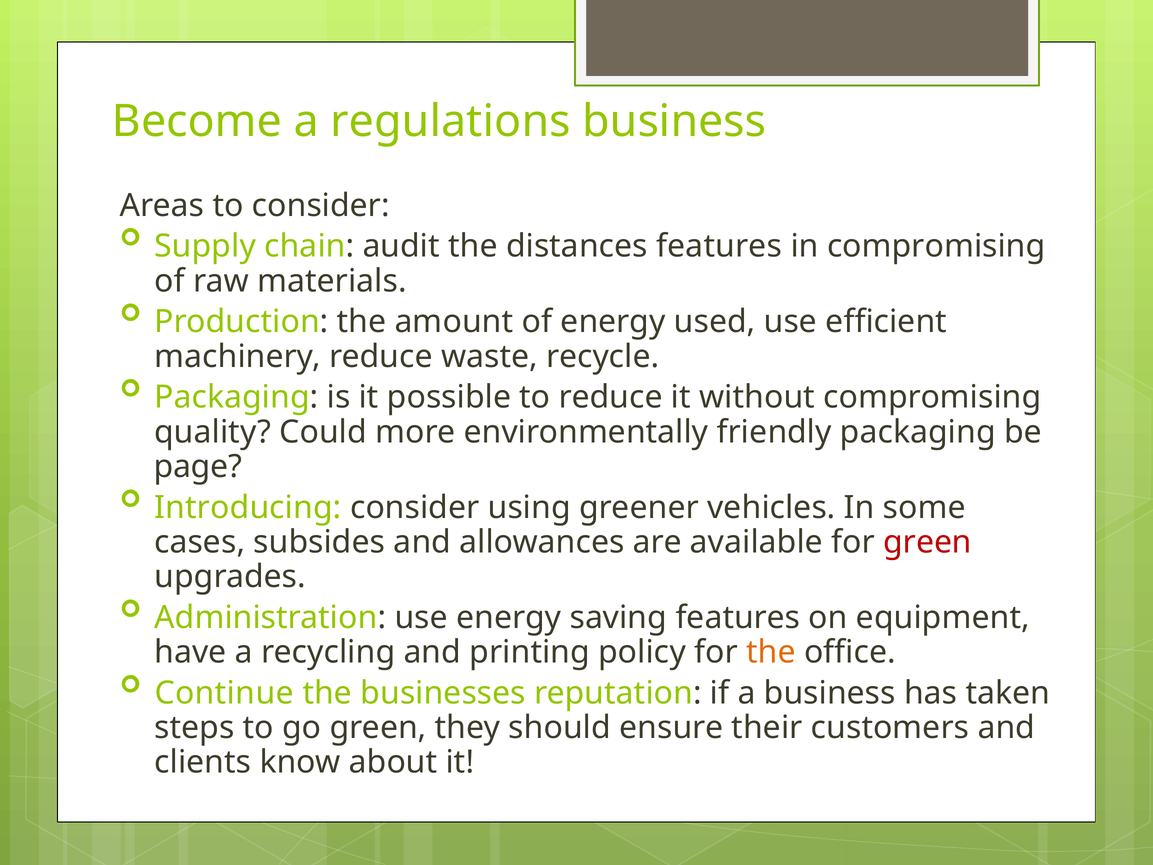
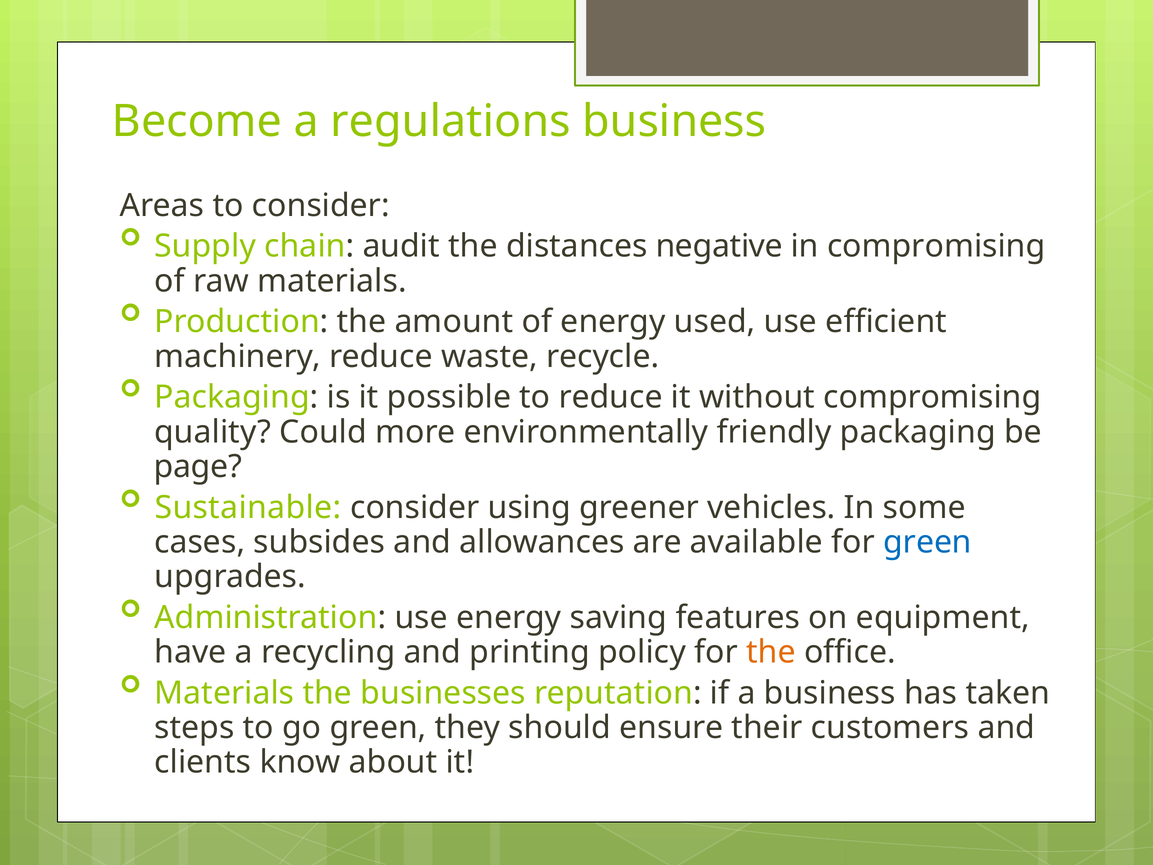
distances features: features -> negative
Introducing: Introducing -> Sustainable
green at (928, 542) colour: red -> blue
Continue at (224, 693): Continue -> Materials
